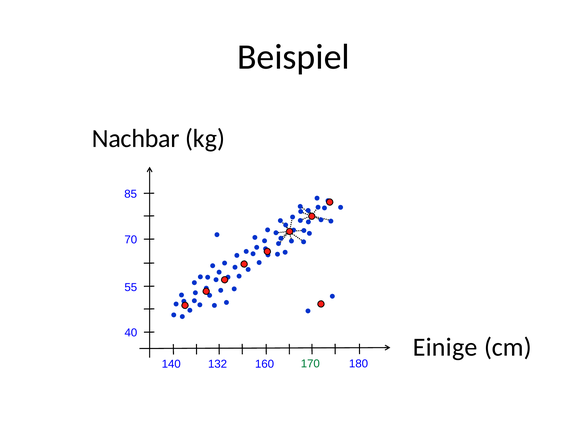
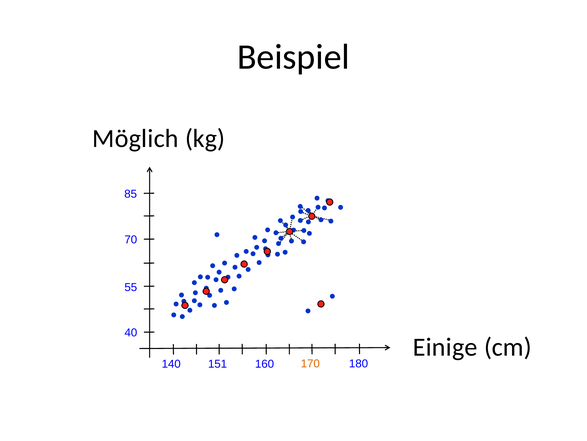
Nachbar: Nachbar -> Möglich
132: 132 -> 151
170 colour: green -> orange
